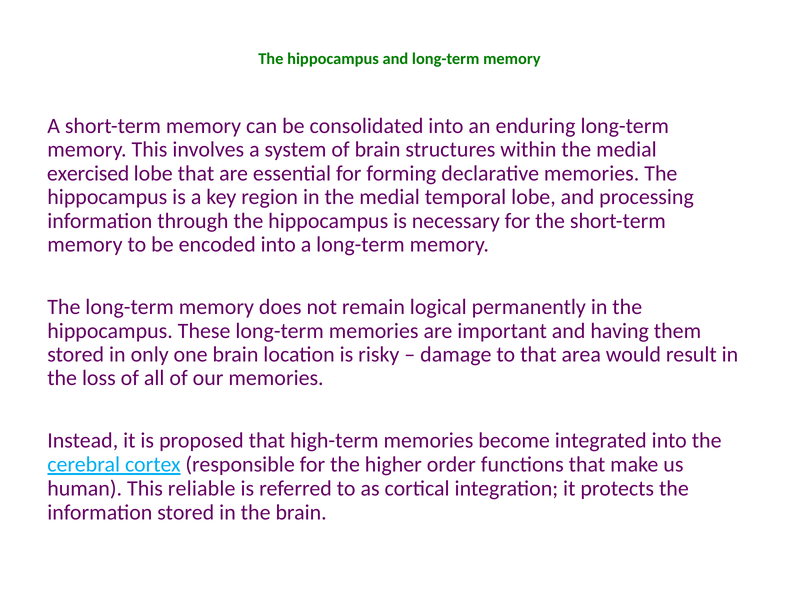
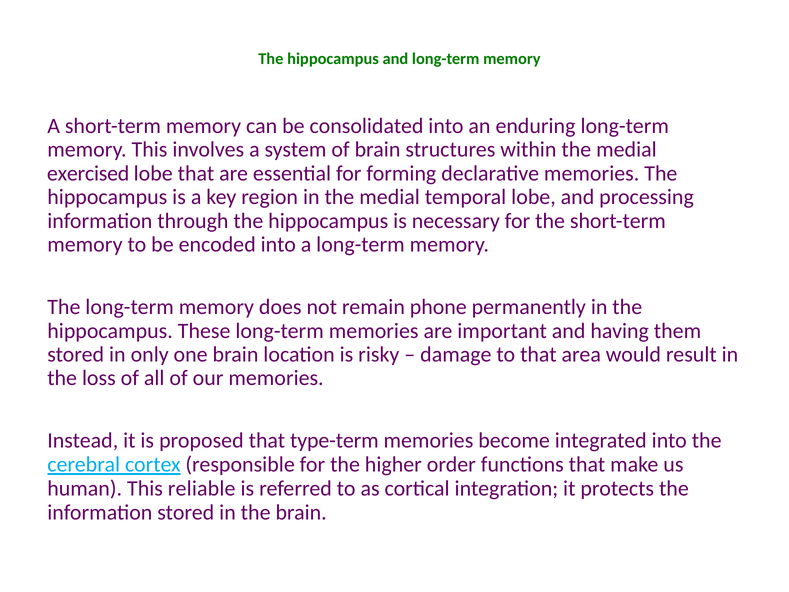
logical: logical -> phone
high-term: high-term -> type-term
